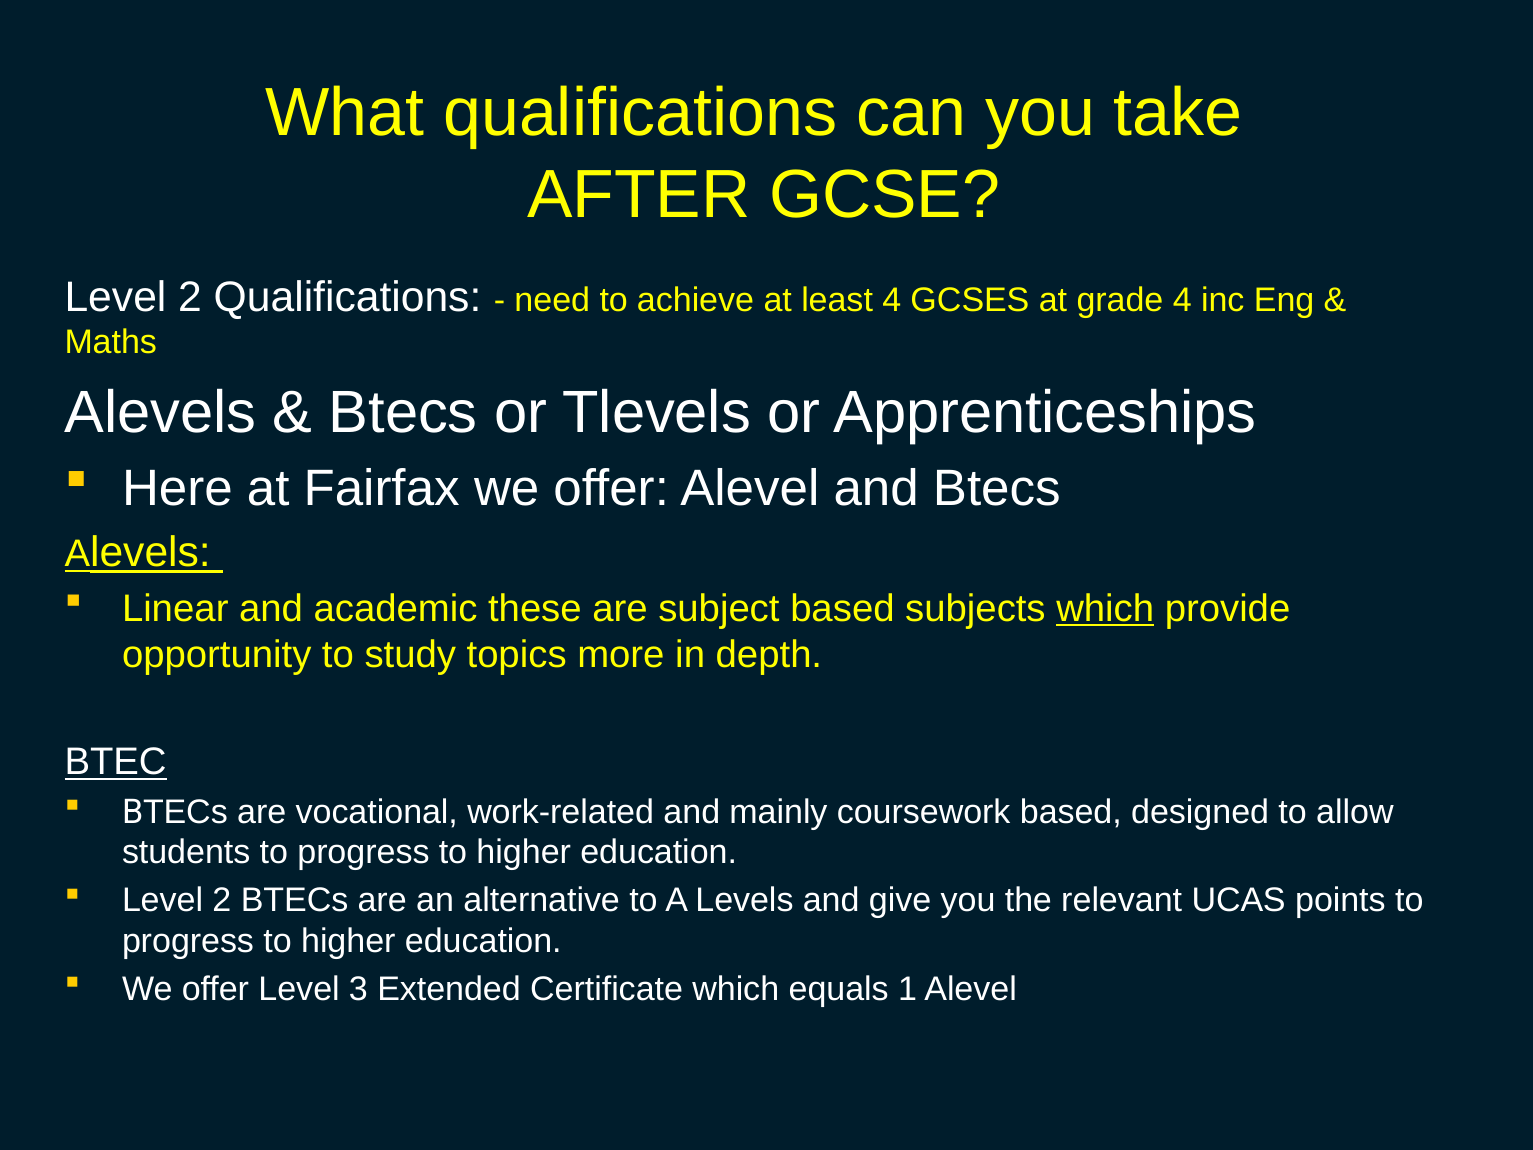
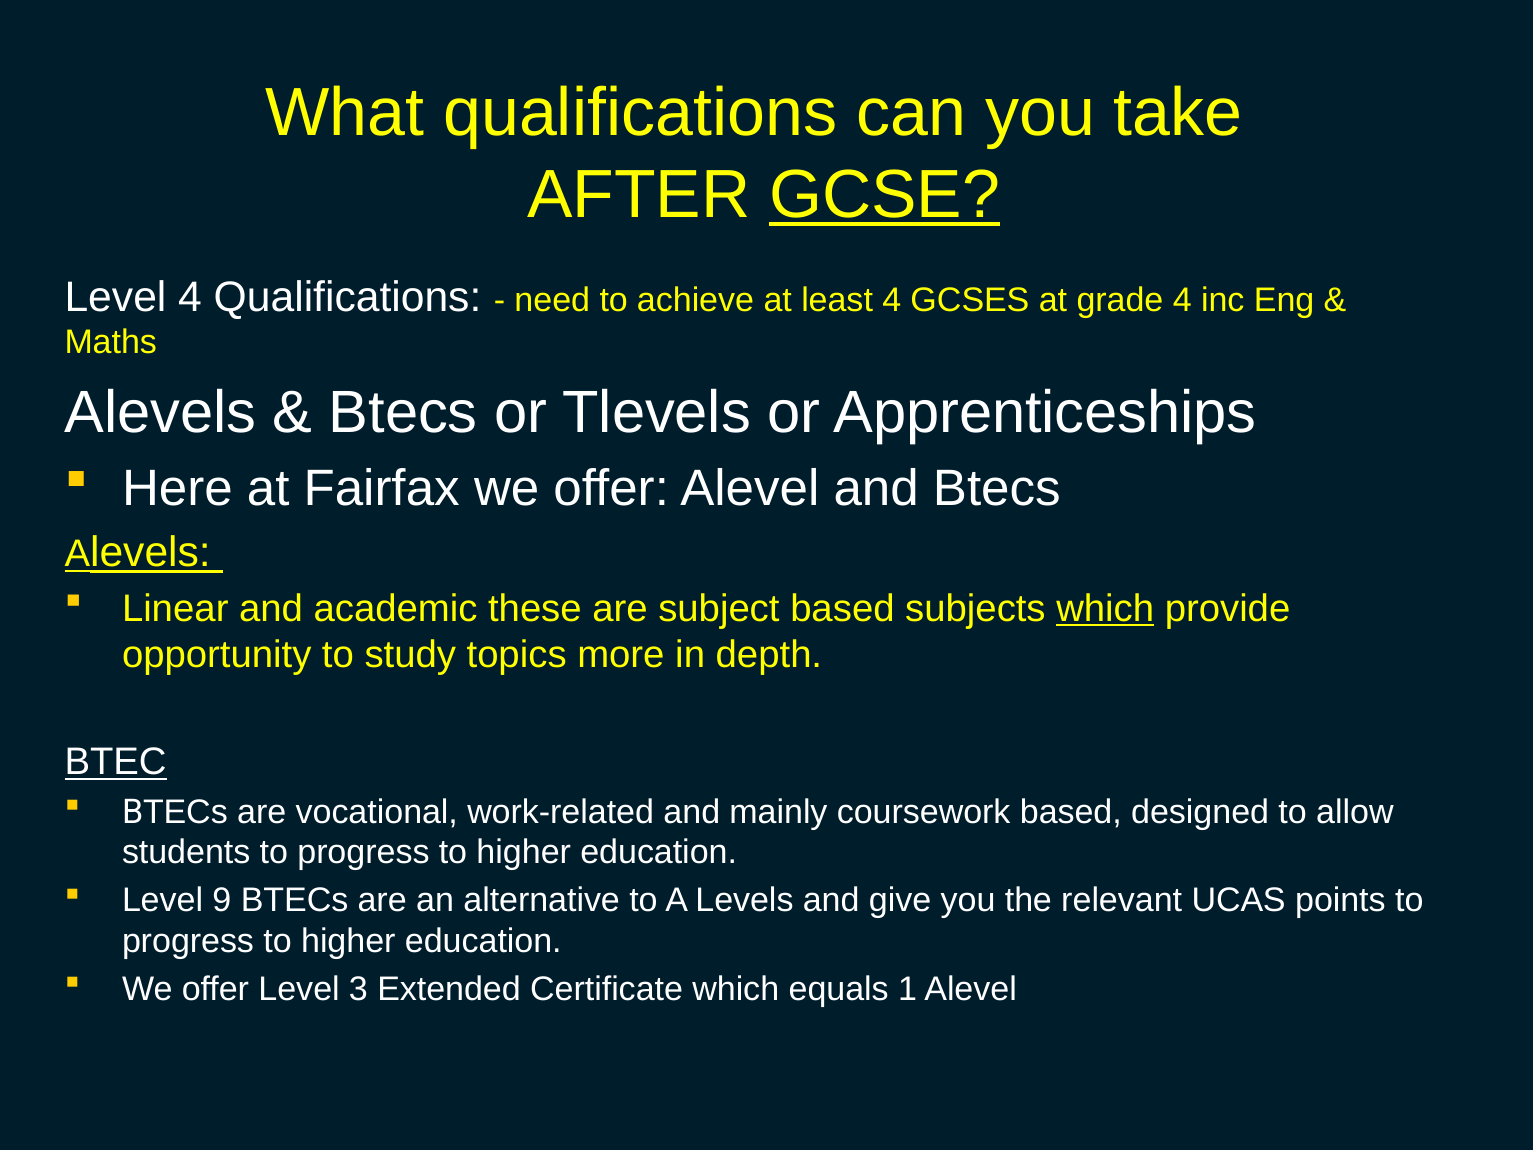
GCSE underline: none -> present
2 at (190, 297): 2 -> 4
2 at (222, 900): 2 -> 9
